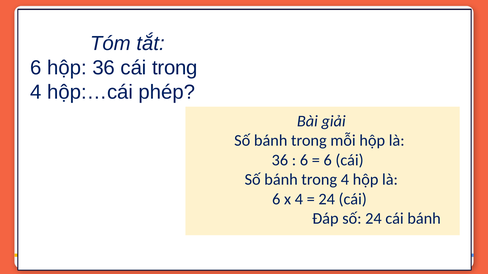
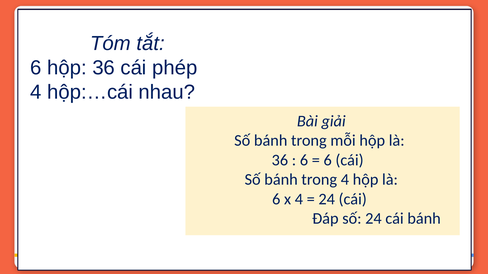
cái trong: trong -> phép
phép: phép -> nhau
